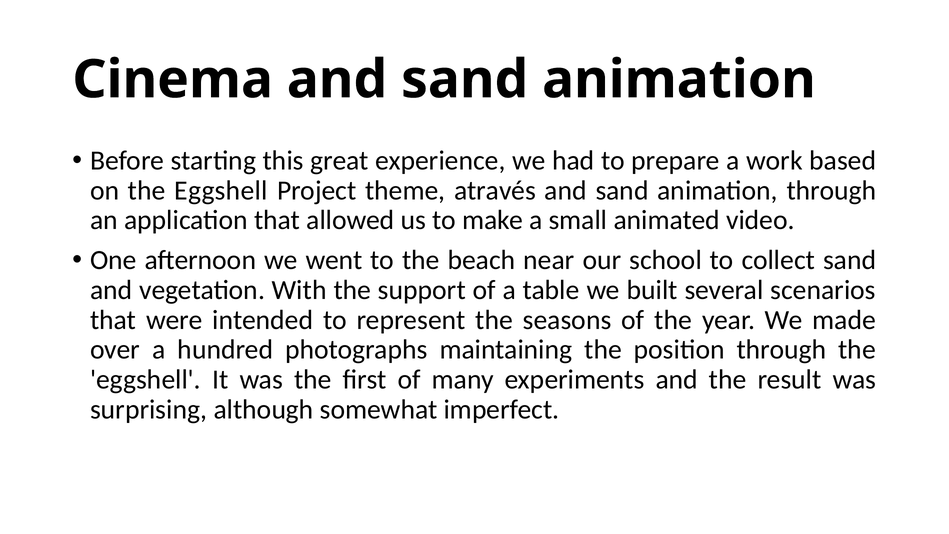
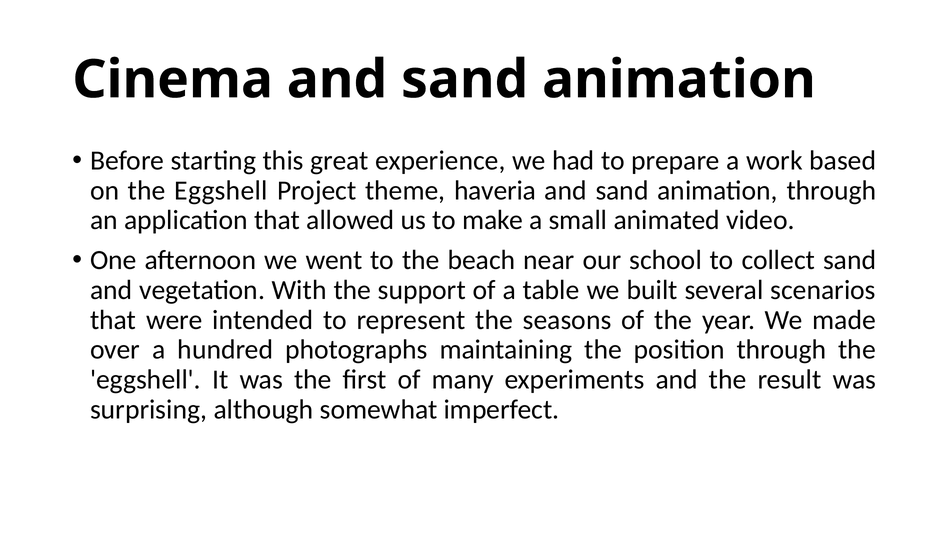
através: através -> haveria
